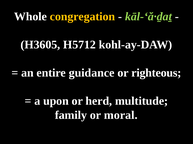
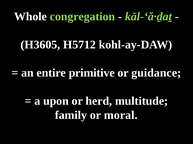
congregation colour: yellow -> light green
guidance: guidance -> primitive
righteous: righteous -> guidance
